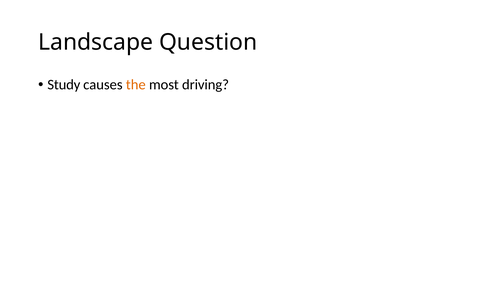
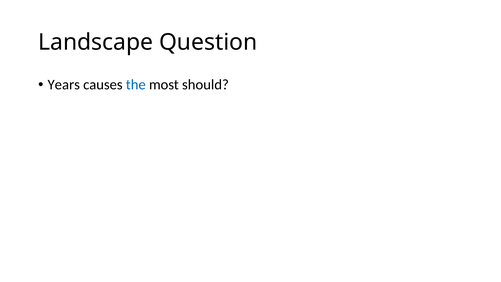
Study: Study -> Years
the colour: orange -> blue
driving: driving -> should
